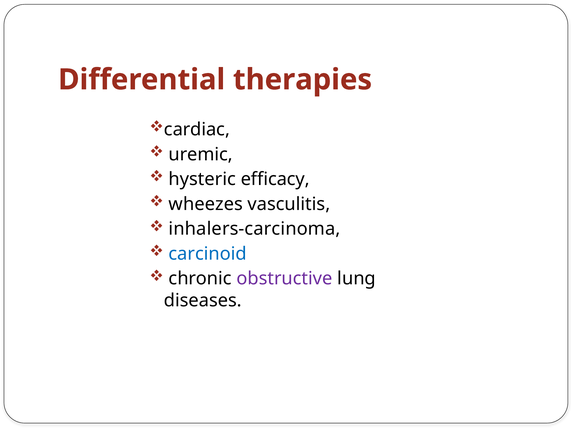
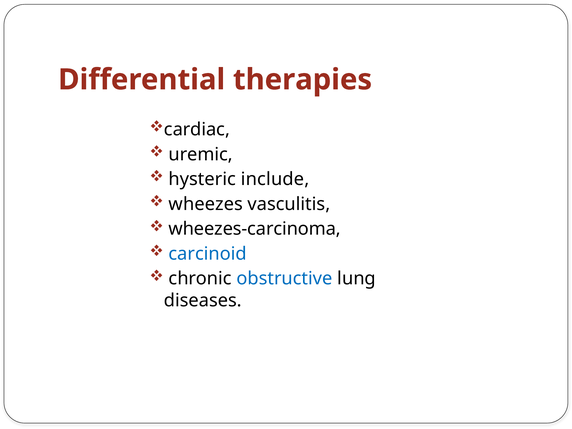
efficacy: efficacy -> include
inhalers-carcinoma: inhalers-carcinoma -> wheezes-carcinoma
obstructive colour: purple -> blue
